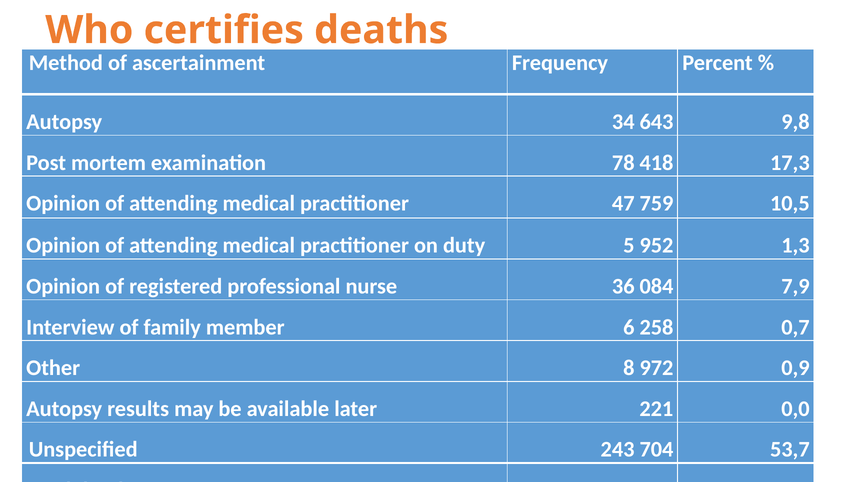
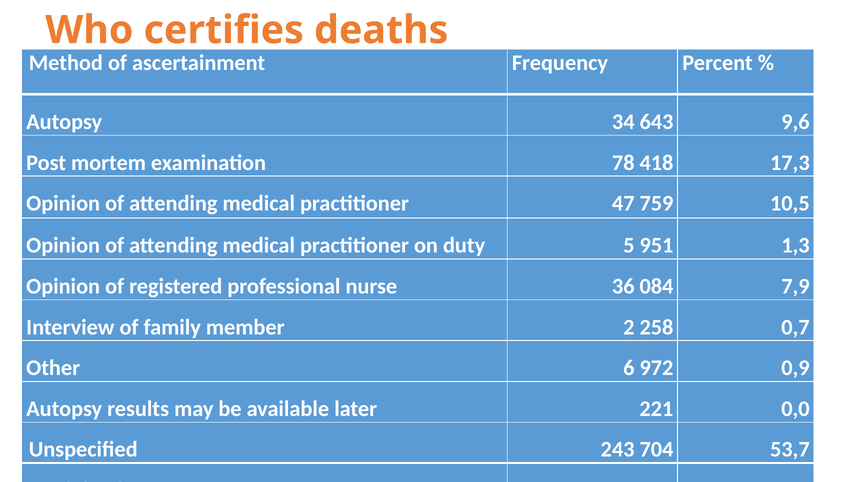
9,8: 9,8 -> 9,6
952: 952 -> 951
6: 6 -> 2
8: 8 -> 6
